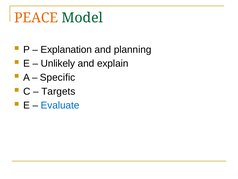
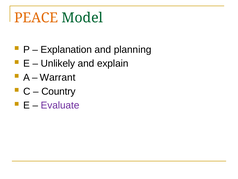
Specific: Specific -> Warrant
Targets: Targets -> Country
Evaluate colour: blue -> purple
